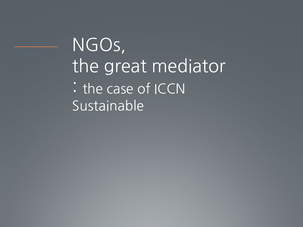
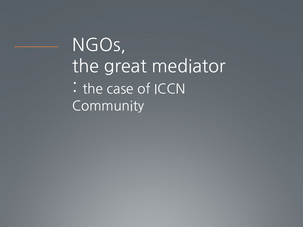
Sustainable: Sustainable -> Community
